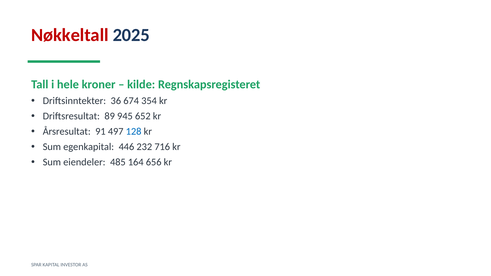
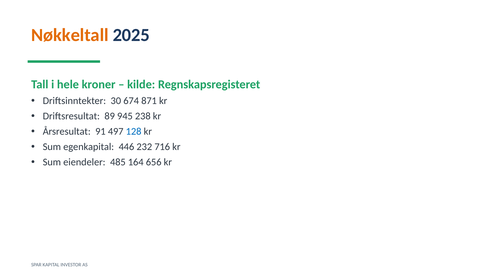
Nøkkeltall colour: red -> orange
36: 36 -> 30
354: 354 -> 871
652: 652 -> 238
